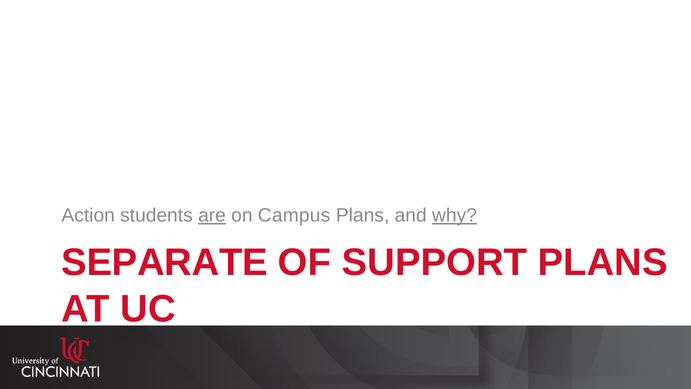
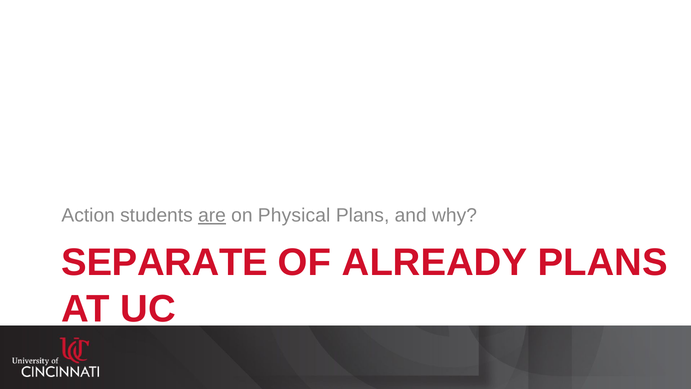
Campus: Campus -> Physical
why underline: present -> none
SUPPORT: SUPPORT -> ALREADY
